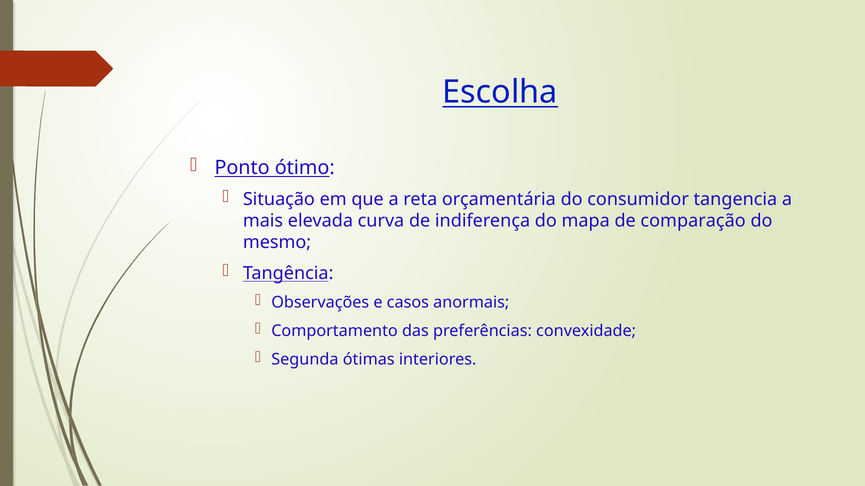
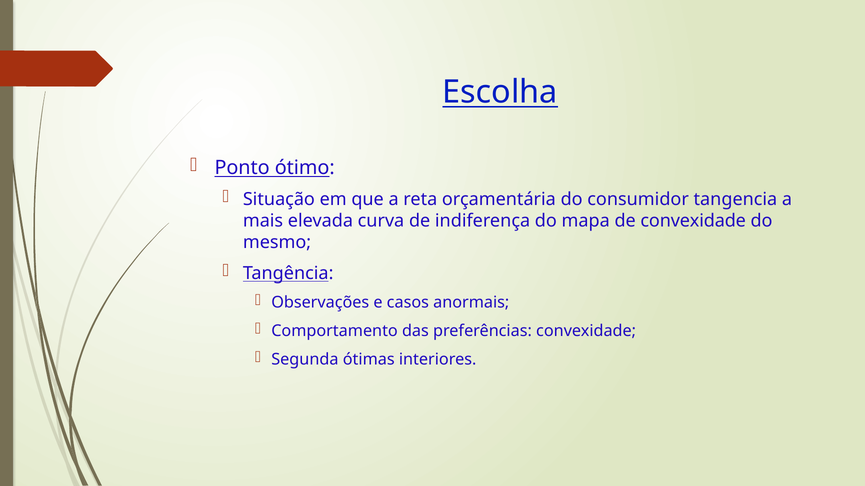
de comparação: comparação -> convexidade
